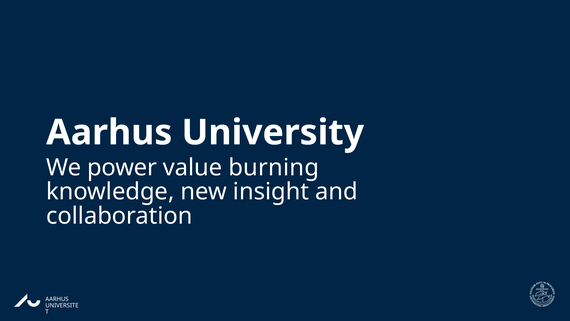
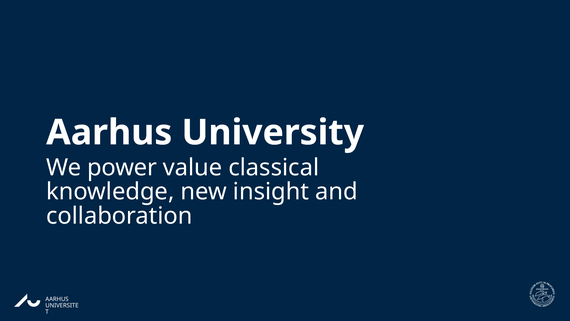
burning: burning -> classical
